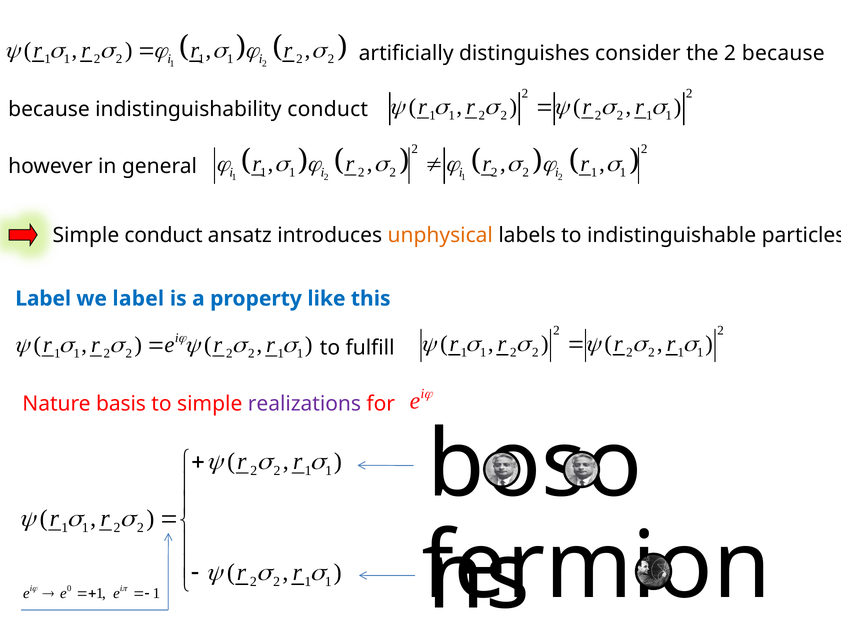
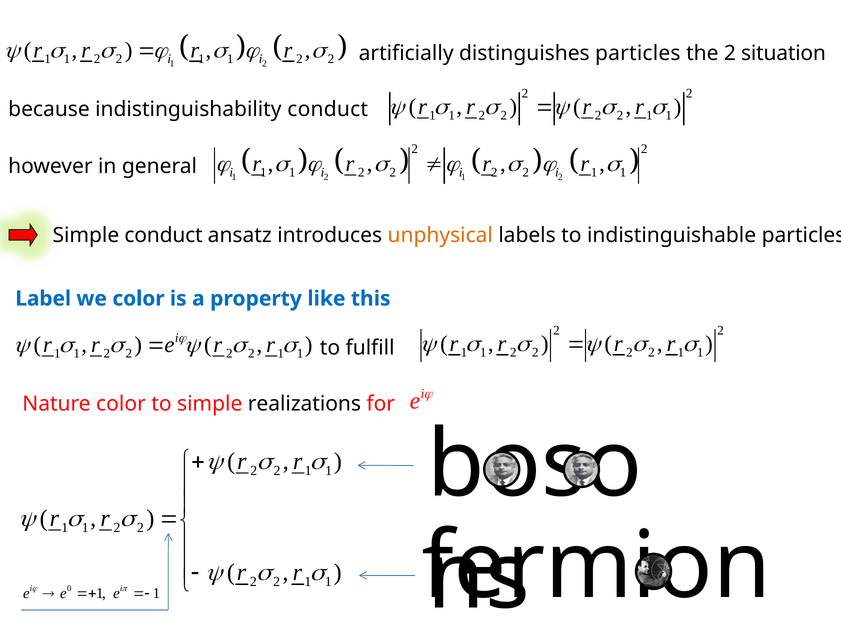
distinguishes consider: consider -> particles
2 because: because -> situation
we label: label -> color
Nature basis: basis -> color
realizations colour: purple -> black
